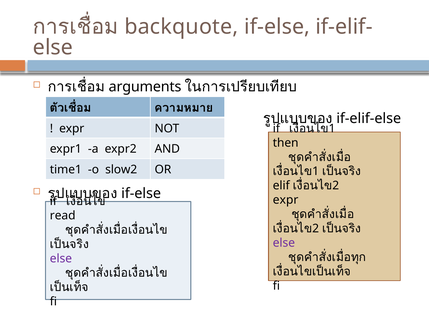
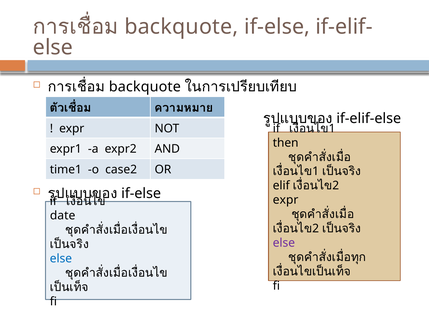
arguments at (145, 87): arguments -> backquote
slow2: slow2 -> case2
read: read -> date
else at (61, 258) colour: purple -> blue
